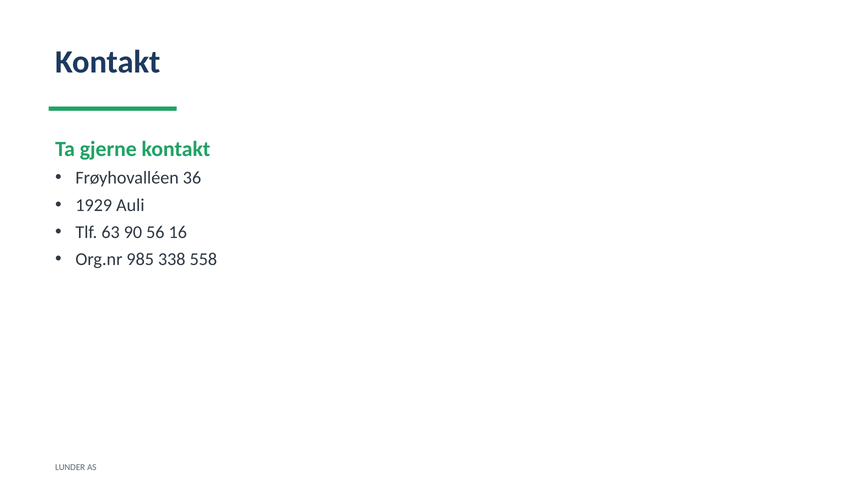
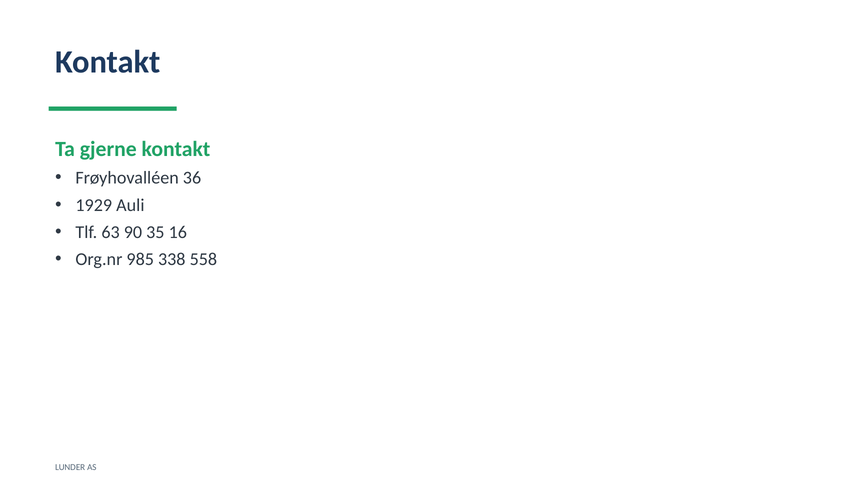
56: 56 -> 35
